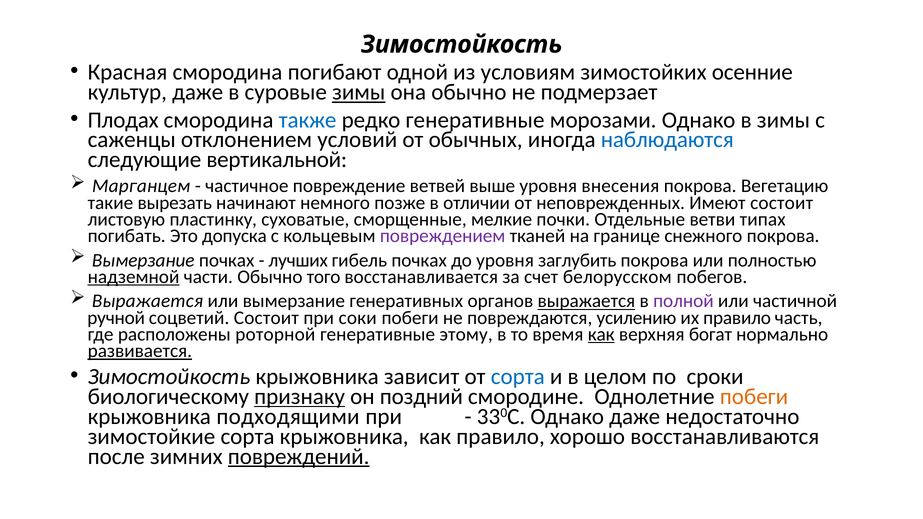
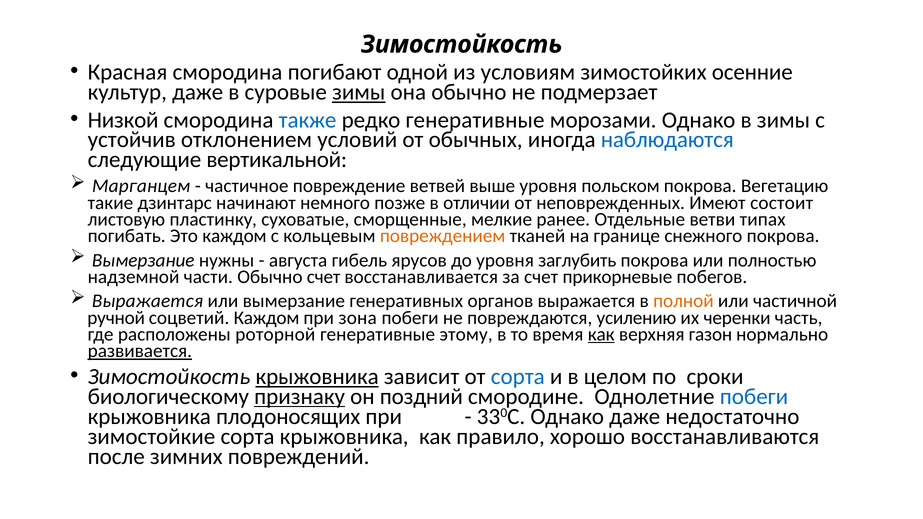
Плодах: Плодах -> Низкой
саженцы: саженцы -> устойчив
внесения: внесения -> польском
вырезать: вырезать -> дзинтарс
почки: почки -> ранее
Это допуска: допуска -> каждом
повреждением colour: purple -> orange
Вымерзание почках: почках -> нужны
лучших: лучших -> августа
гибель почках: почках -> ярусов
надземной underline: present -> none
Обычно того: того -> счет
белорусском: белорусском -> прикорневые
выражается at (586, 301) underline: present -> none
полной colour: purple -> orange
соцветий Состоит: Состоит -> Каждом
соки: соки -> зона
их правило: правило -> черенки
богат: богат -> газон
крыжовника at (317, 377) underline: none -> present
побеги at (754, 397) colour: orange -> blue
подходящими: подходящими -> плодоносящих
повреждений underline: present -> none
